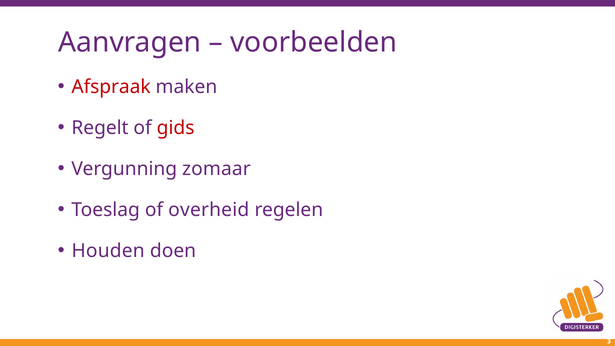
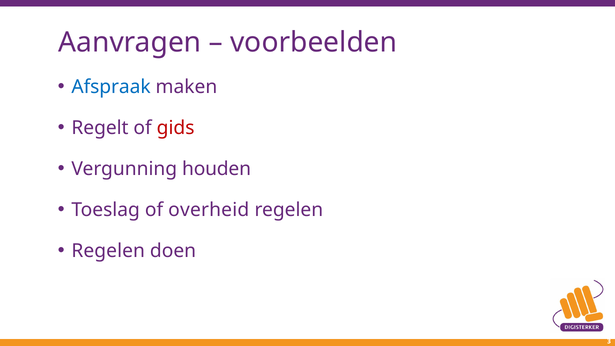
Afspraak colour: red -> blue
zomaar: zomaar -> houden
Houden at (108, 251): Houden -> Regelen
